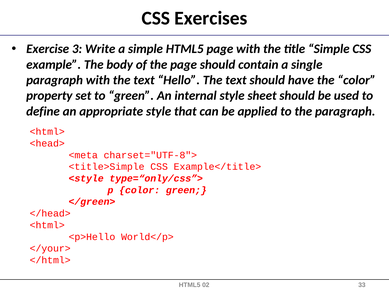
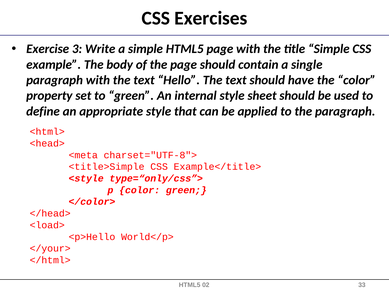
</green>: </green> -> </color>
<html> at (47, 225): <html> -> <load>
